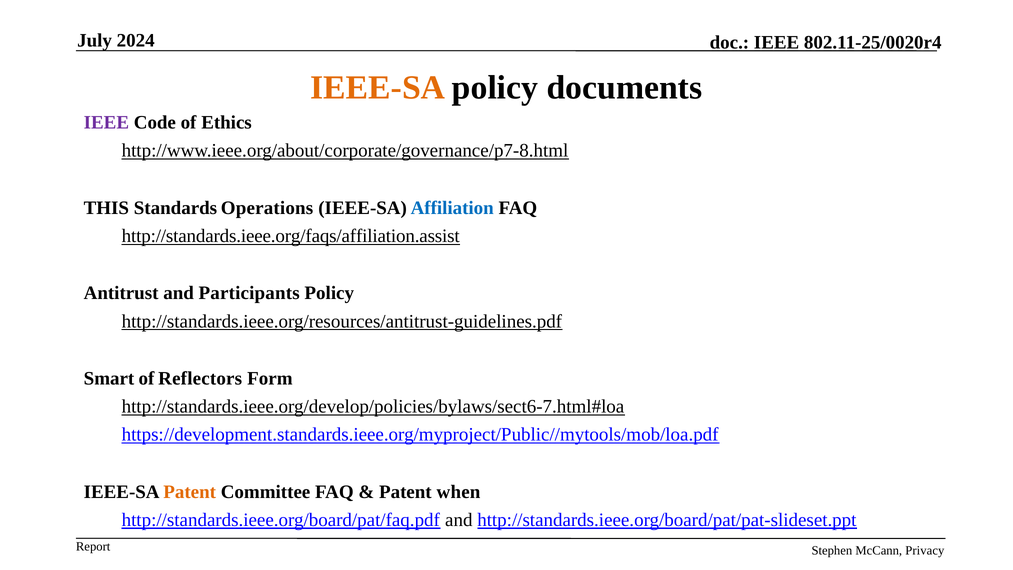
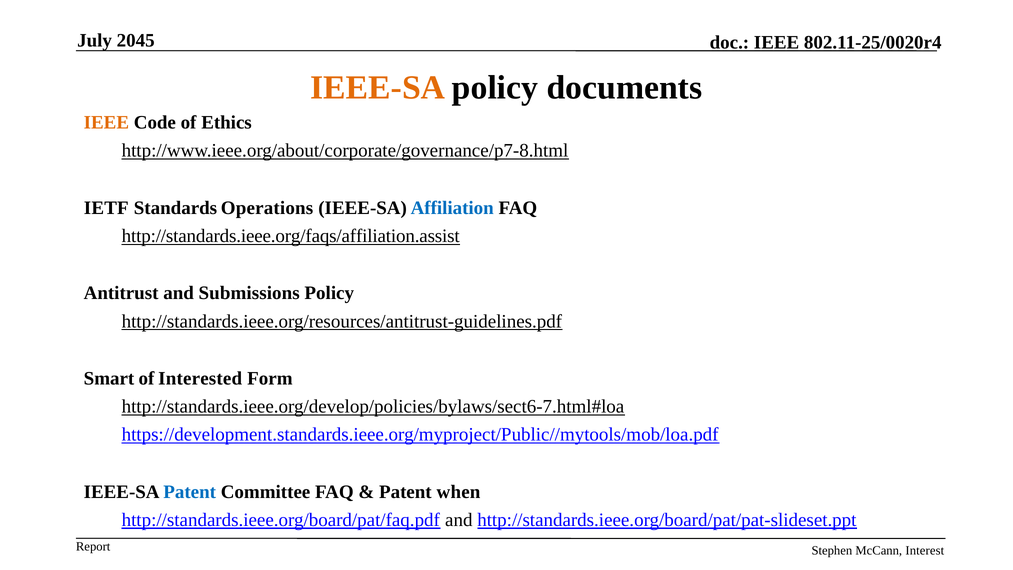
2024: 2024 -> 2045
IEEE at (106, 123) colour: purple -> orange
THIS: THIS -> IETF
Participants: Participants -> Submissions
Reflectors: Reflectors -> Interested
Patent at (190, 492) colour: orange -> blue
Privacy: Privacy -> Interest
